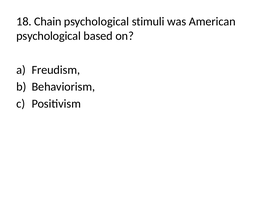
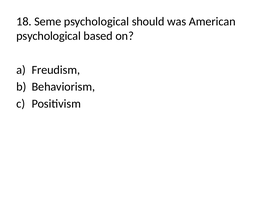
Chain: Chain -> Seme
stimuli: stimuli -> should
